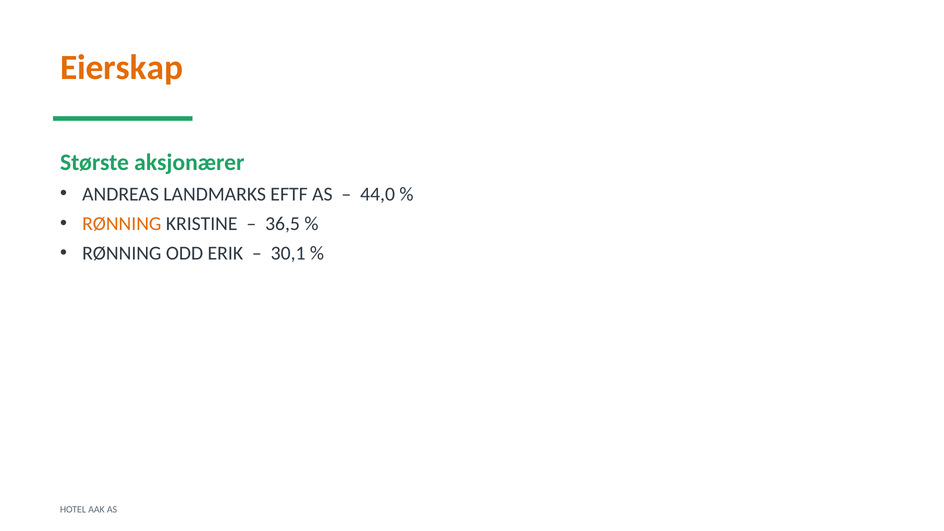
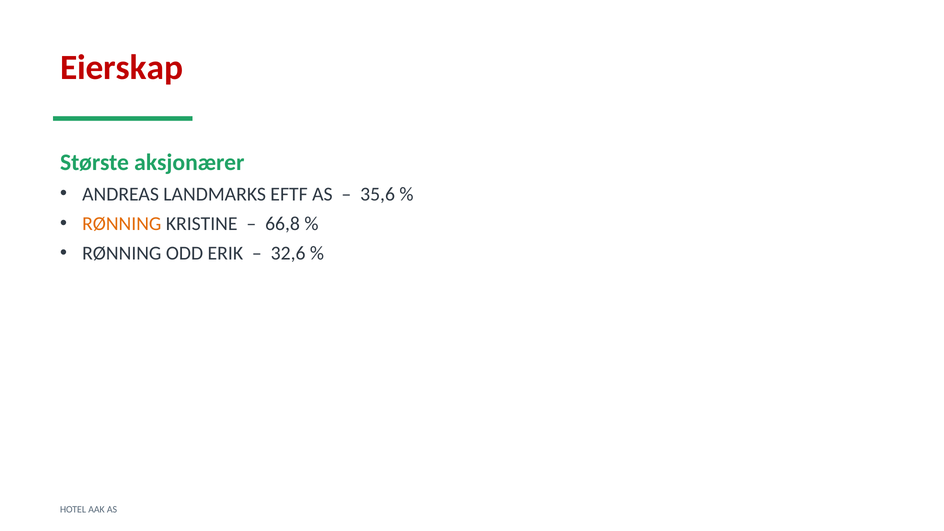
Eierskap colour: orange -> red
44,0: 44,0 -> 35,6
36,5: 36,5 -> 66,8
30,1: 30,1 -> 32,6
